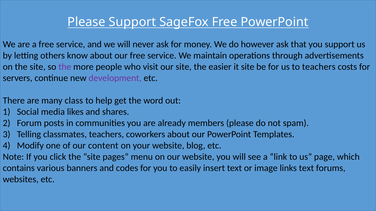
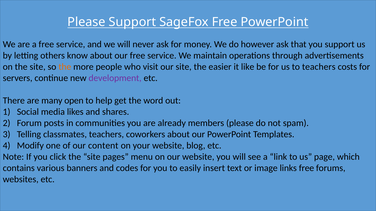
the at (65, 67) colour: purple -> orange
it site: site -> like
class: class -> open
links text: text -> free
